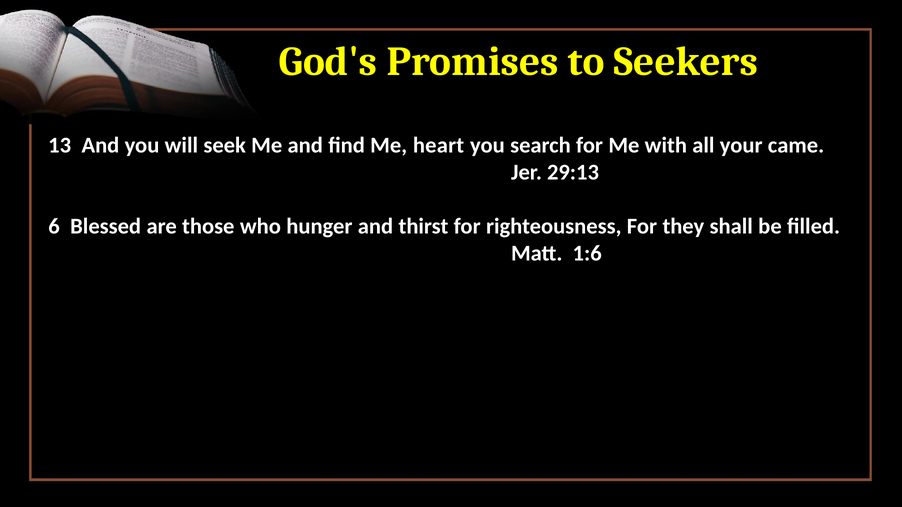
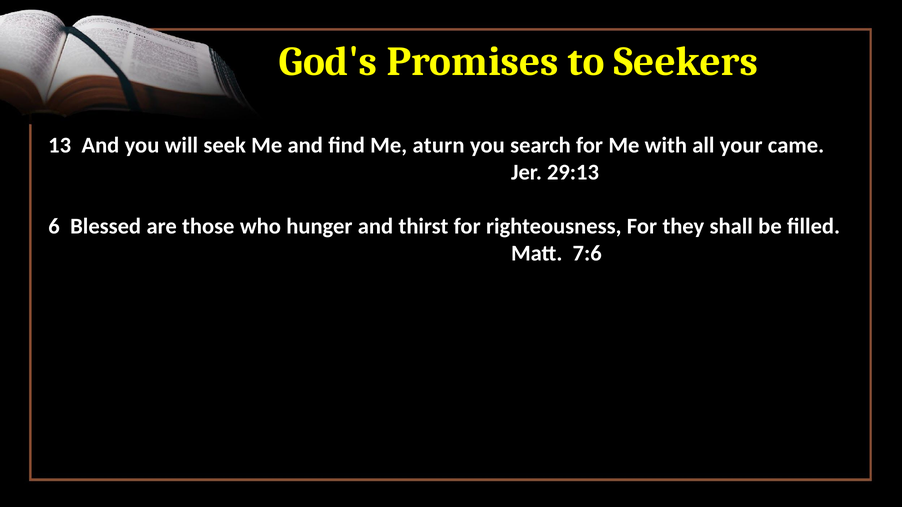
heart: heart -> aturn
1:6: 1:6 -> 7:6
